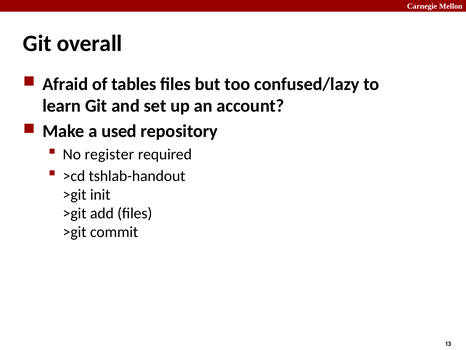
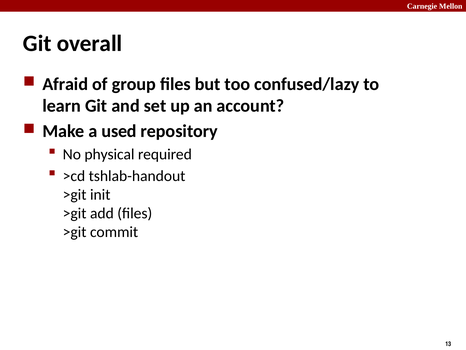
tables: tables -> group
register: register -> physical
